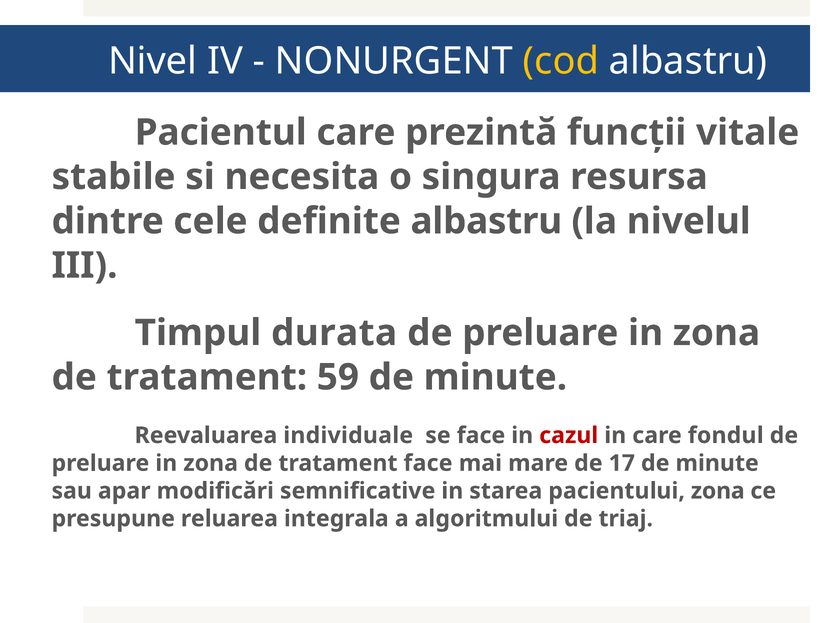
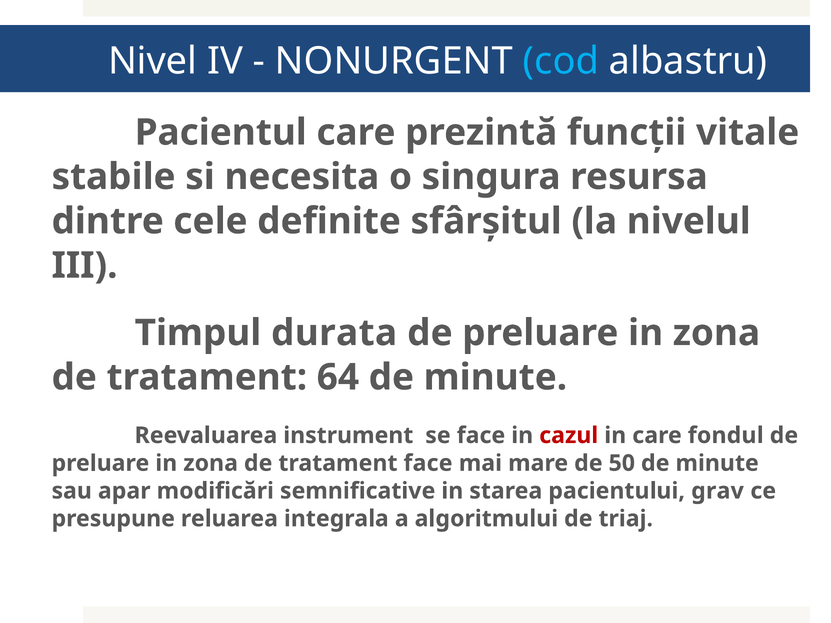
cod colour: yellow -> light blue
definite albastru: albastru -> sfârșitul
59: 59 -> 64
individuale: individuale -> instrument
17: 17 -> 50
pacientului zona: zona -> grav
